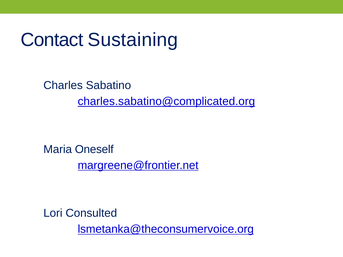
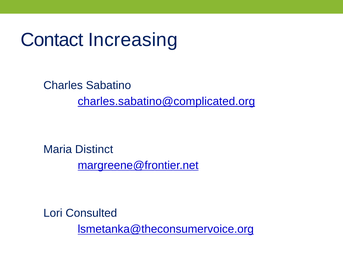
Sustaining: Sustaining -> Increasing
Oneself: Oneself -> Distinct
